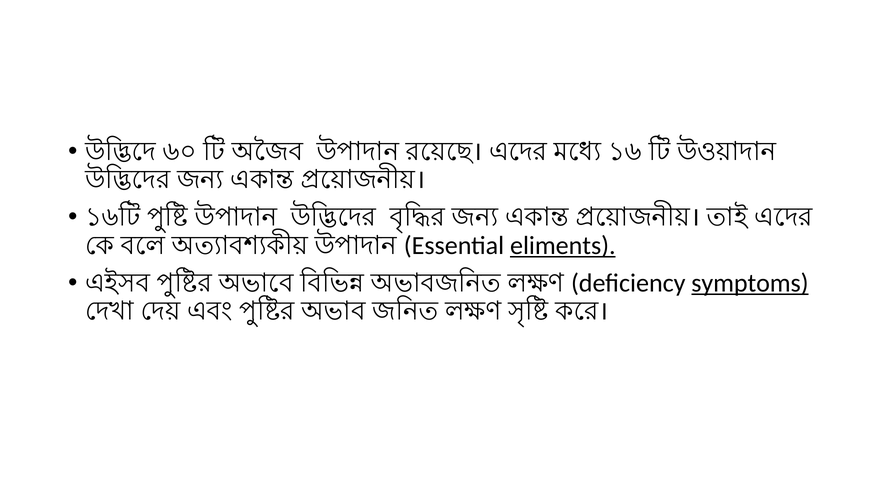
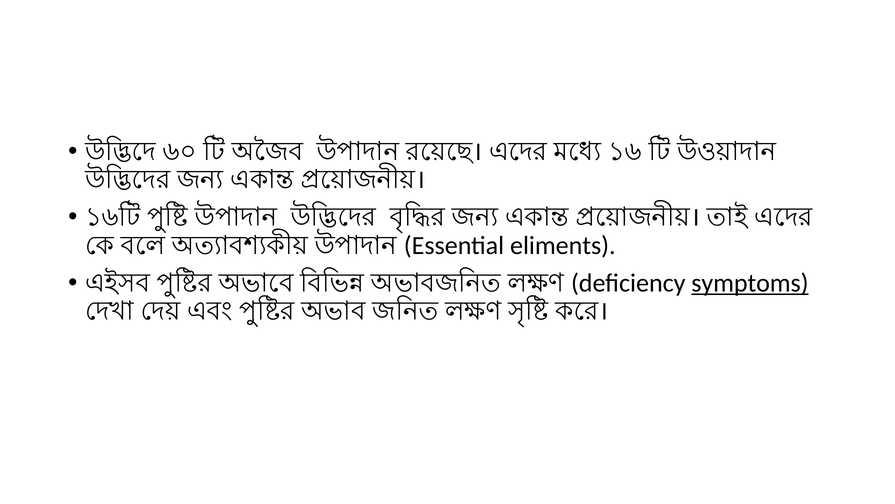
eliments underline: present -> none
